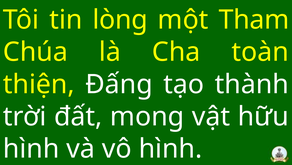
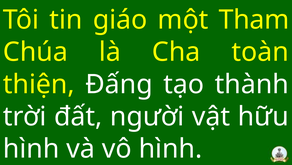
lòng: lòng -> giáo
mong: mong -> người
